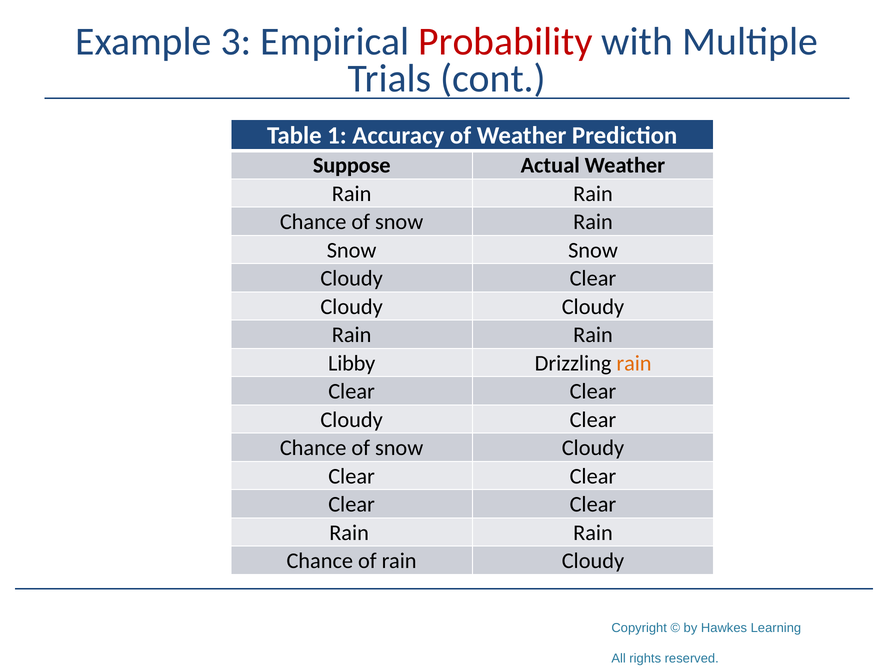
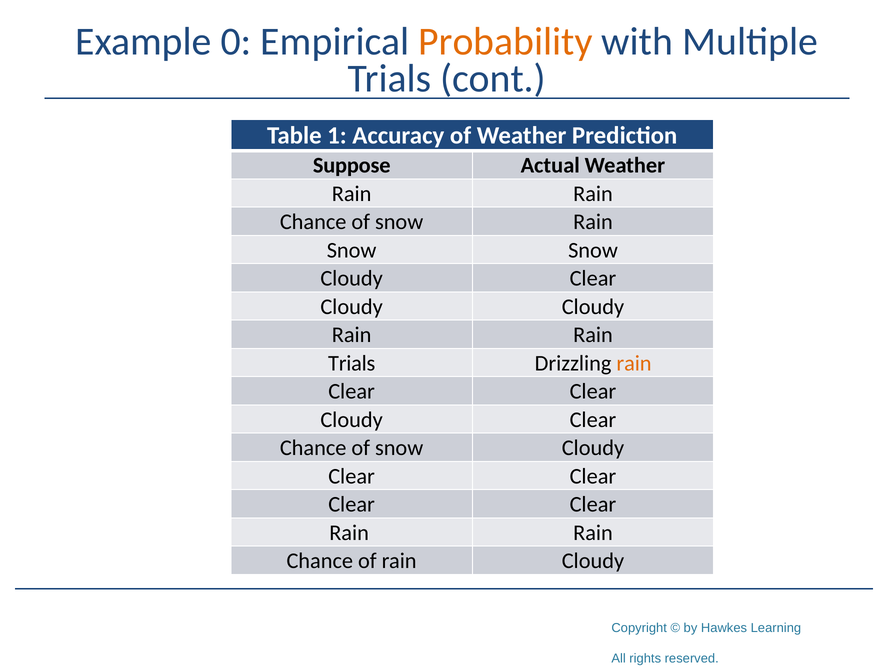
3: 3 -> 0
Probability colour: red -> orange
Libby at (352, 363): Libby -> Trials
